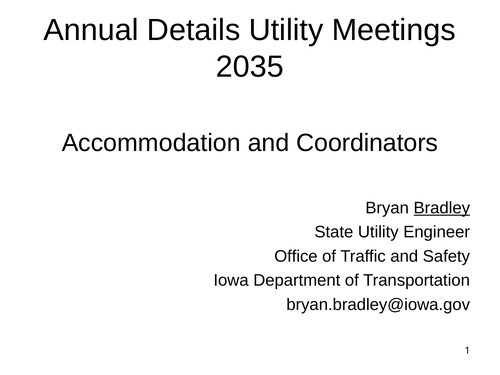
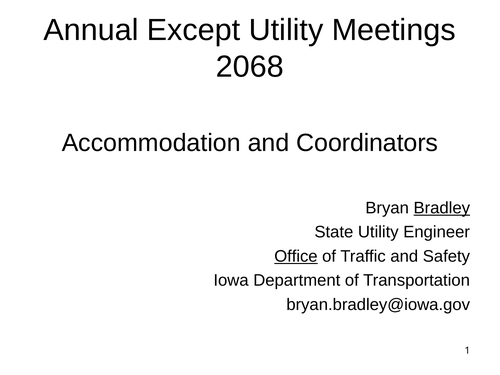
Details: Details -> Except
2035: 2035 -> 2068
Office underline: none -> present
